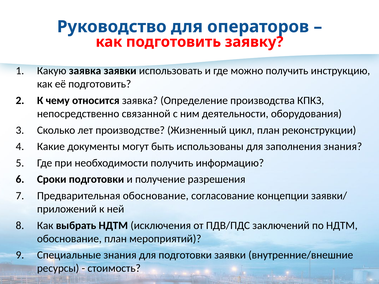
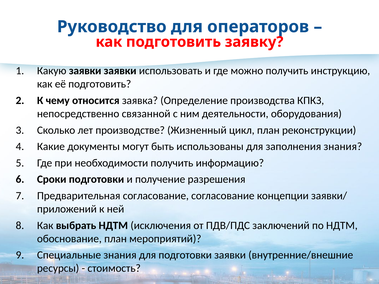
Какую заявка: заявка -> заявки
Предварительная обоснование: обоснование -> согласование
